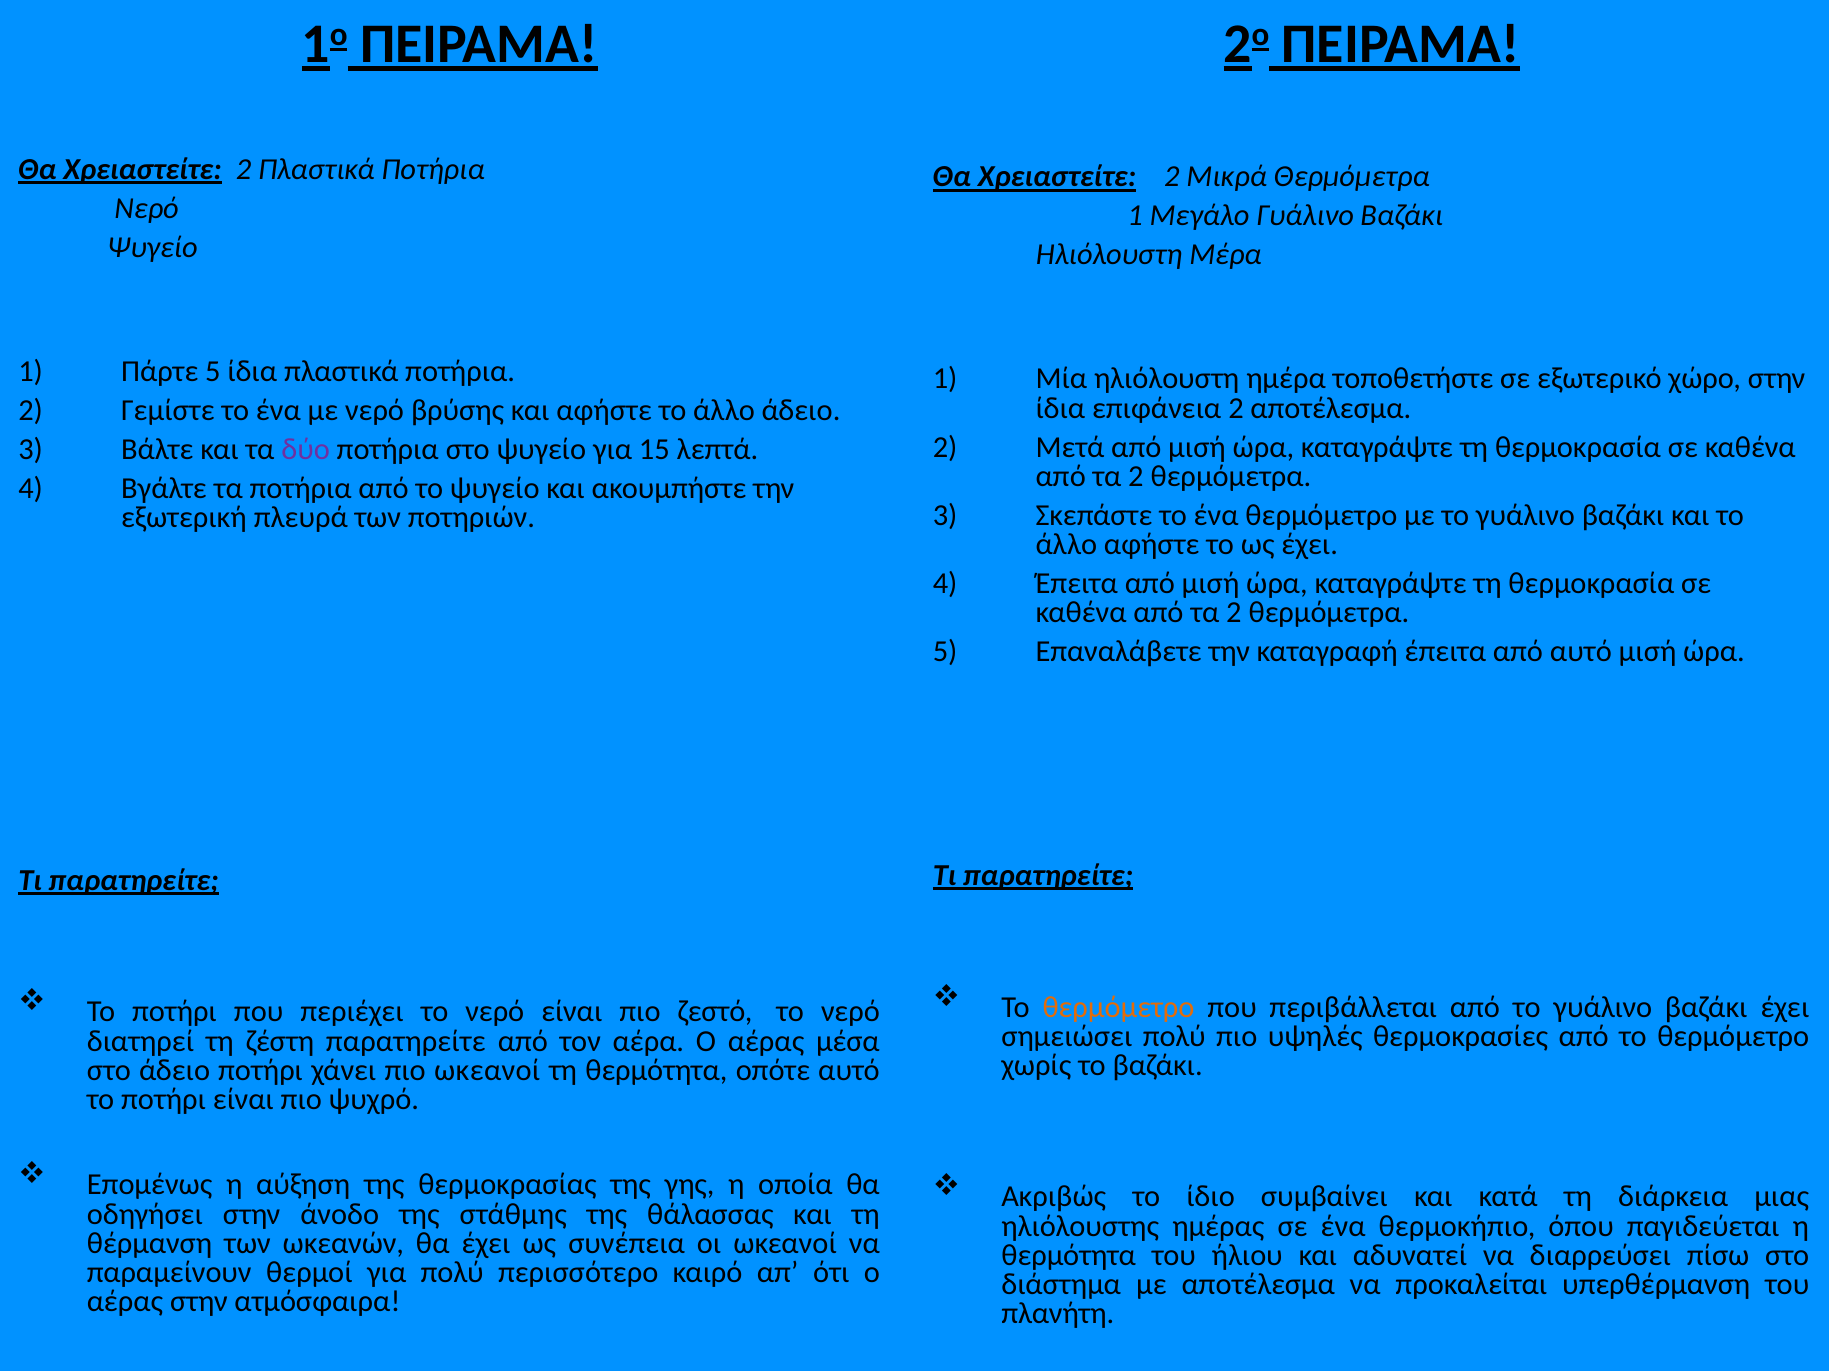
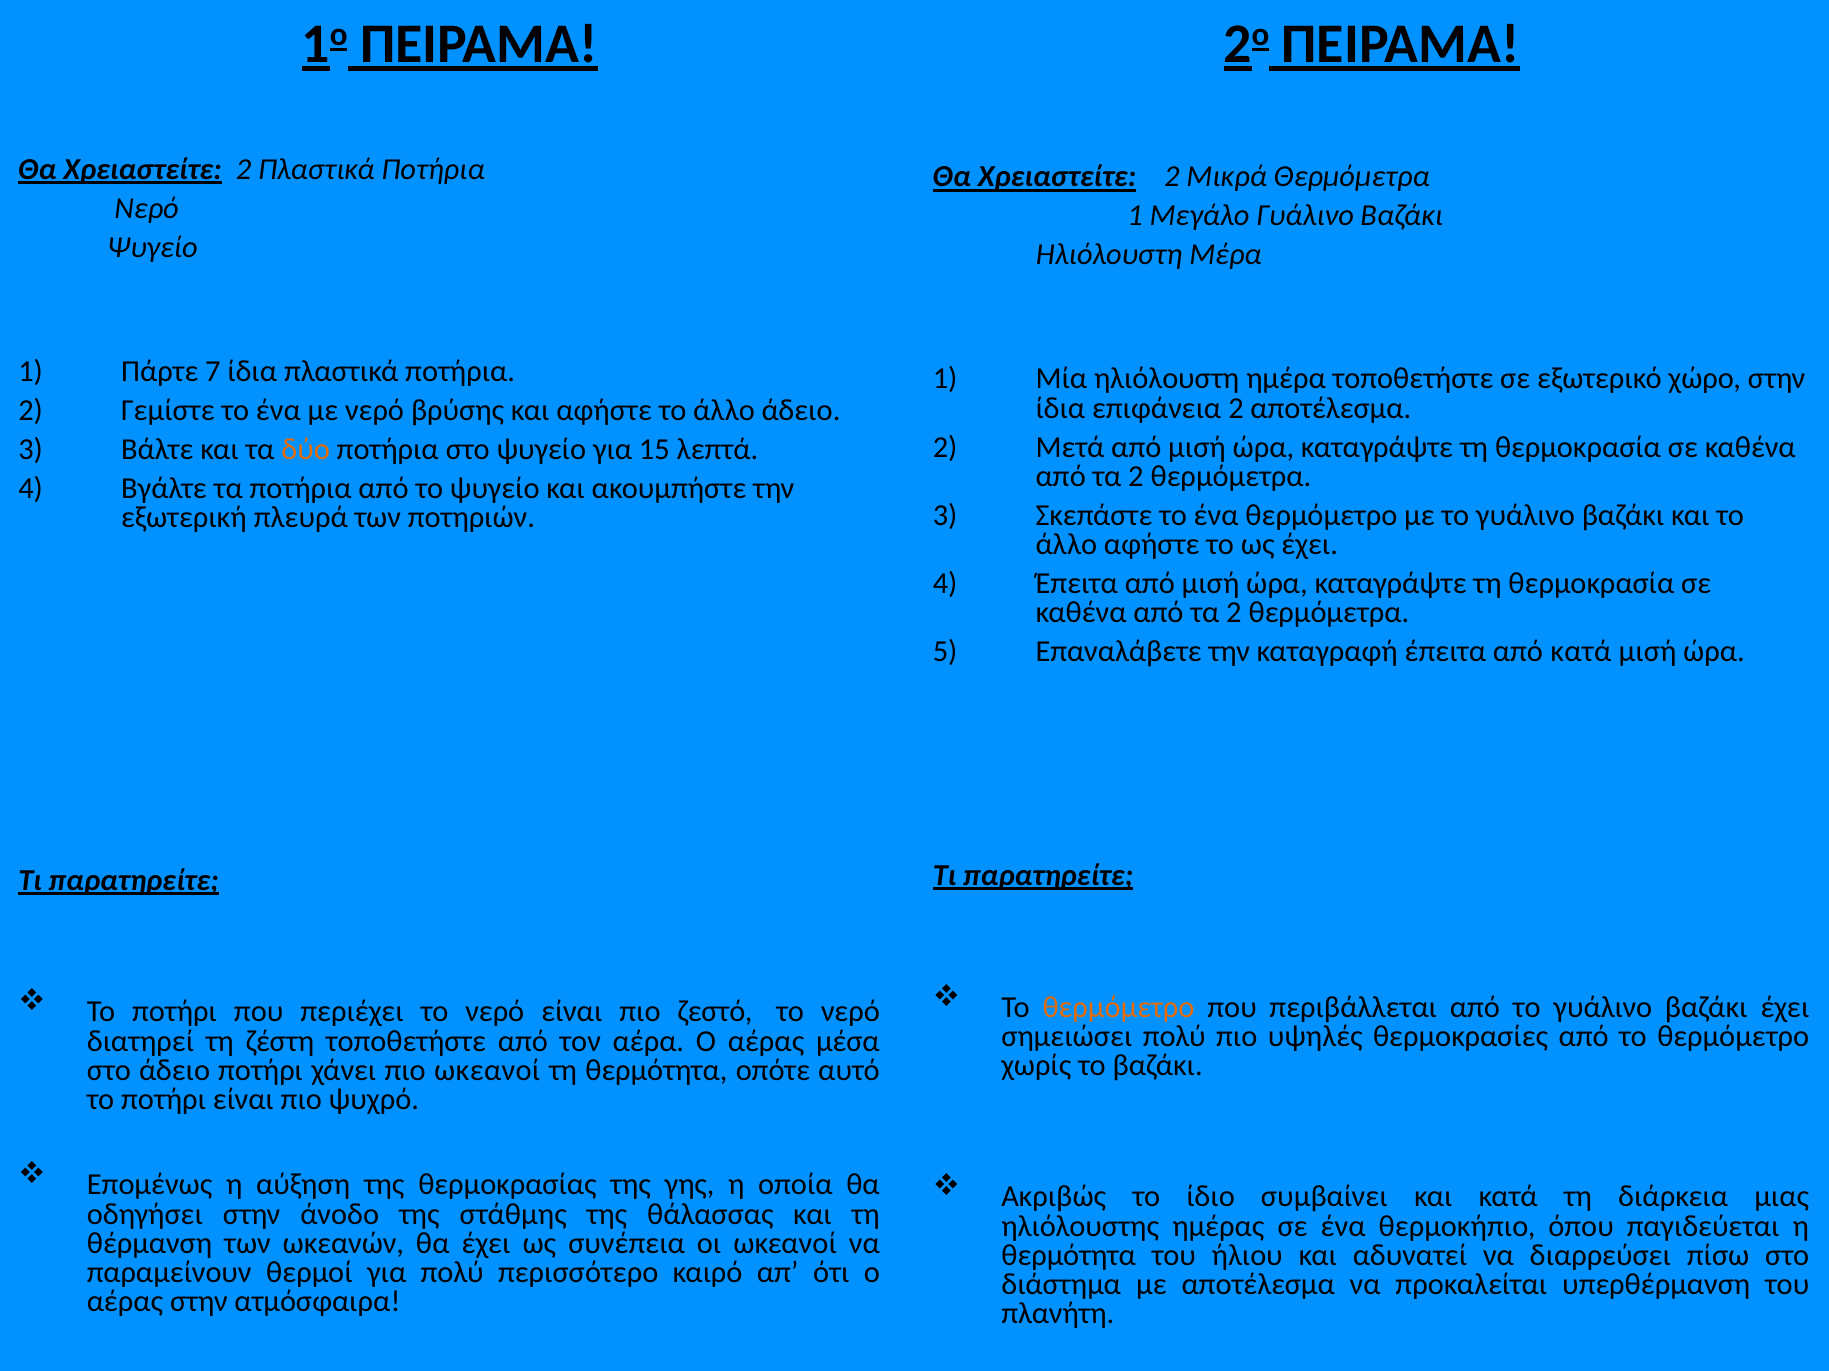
Πάρτε 5: 5 -> 7
δύο colour: purple -> orange
από αυτό: αυτό -> κατά
ζέστη παρατηρείτε: παρατηρείτε -> τοποθετήστε
